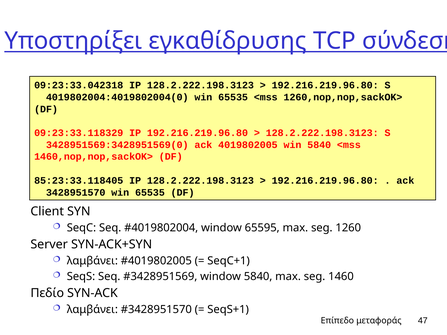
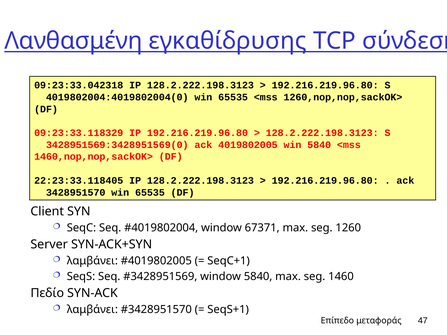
Υποστηρίξει: Υποστηρίξει -> Λανθασμένη
85:23:33.118405: 85:23:33.118405 -> 22:23:33.118405
65595: 65595 -> 67371
